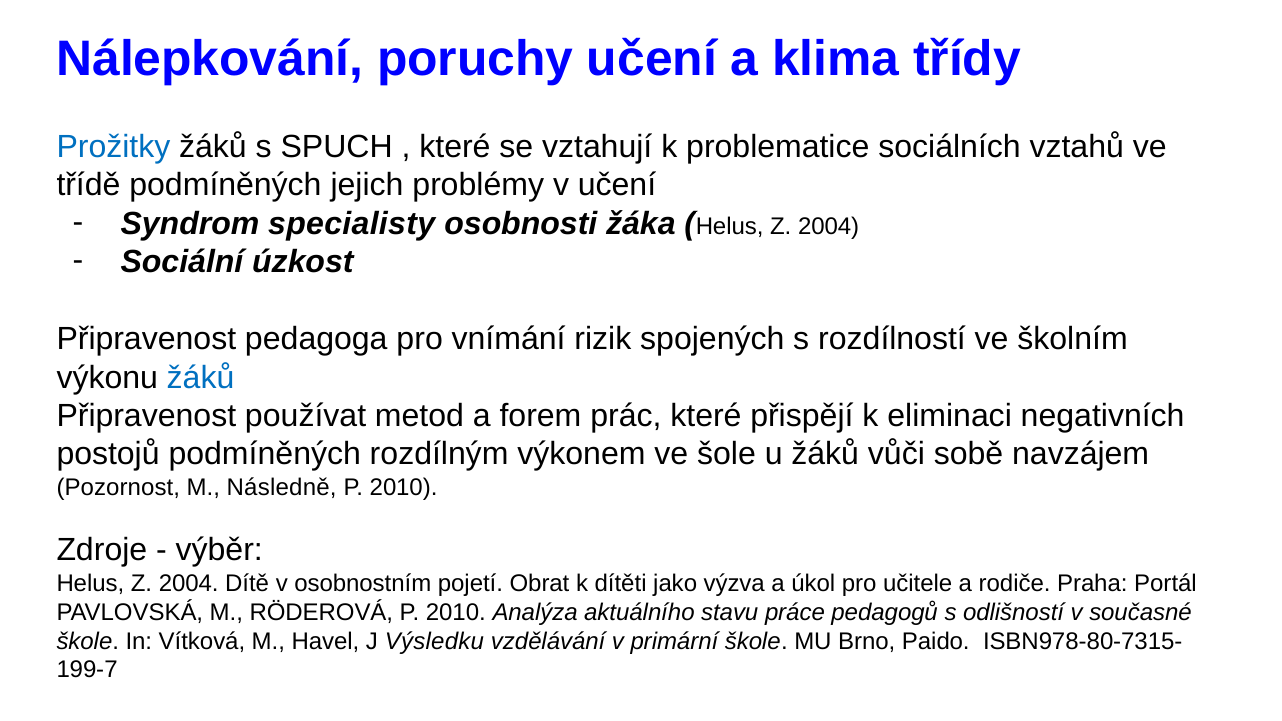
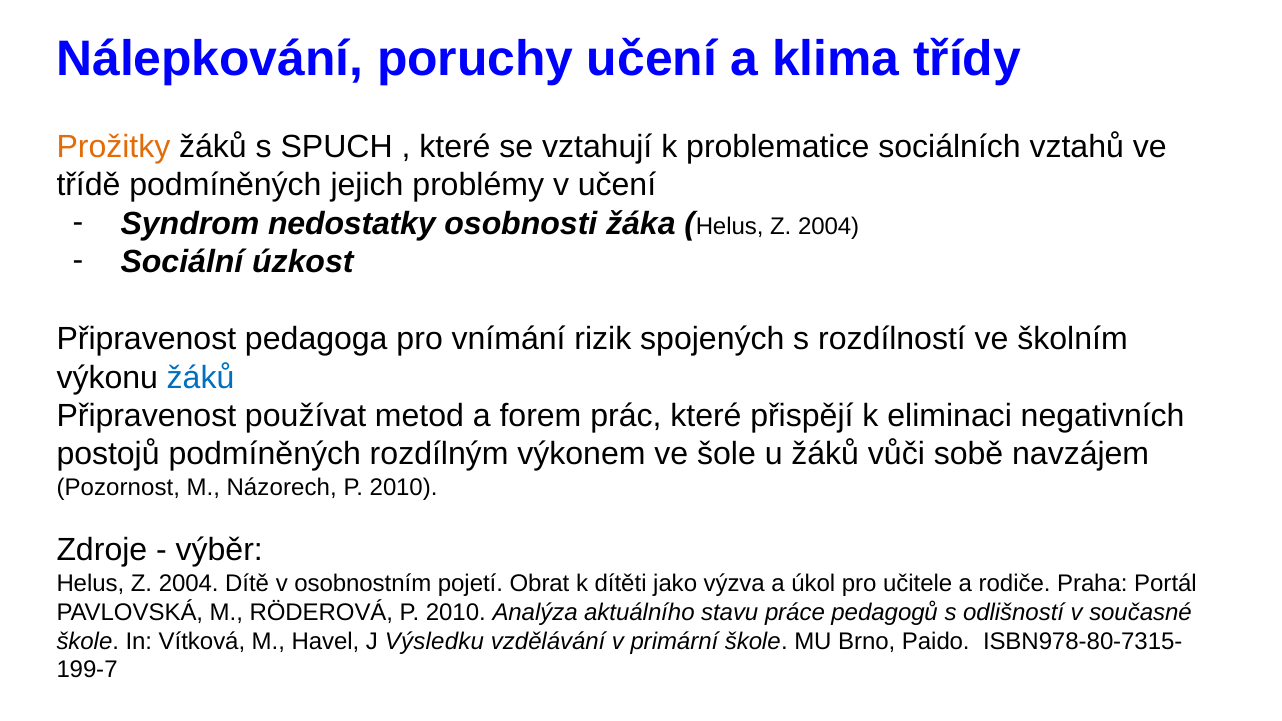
Prožitky colour: blue -> orange
specialisty: specialisty -> nedostatky
Následně: Následně -> Názorech
